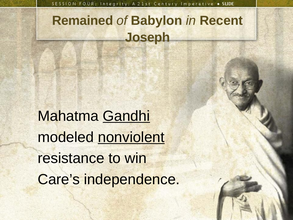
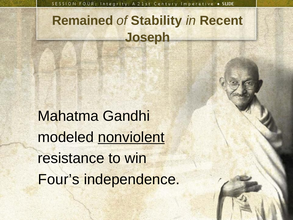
Babylon: Babylon -> Stability
Gandhi underline: present -> none
Care’s: Care’s -> Four’s
